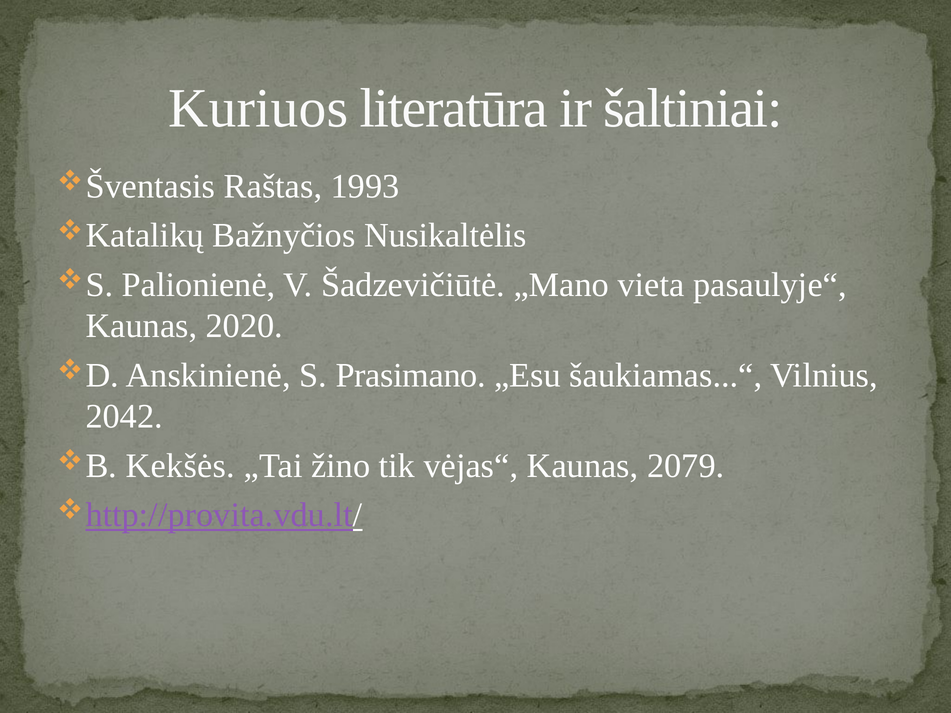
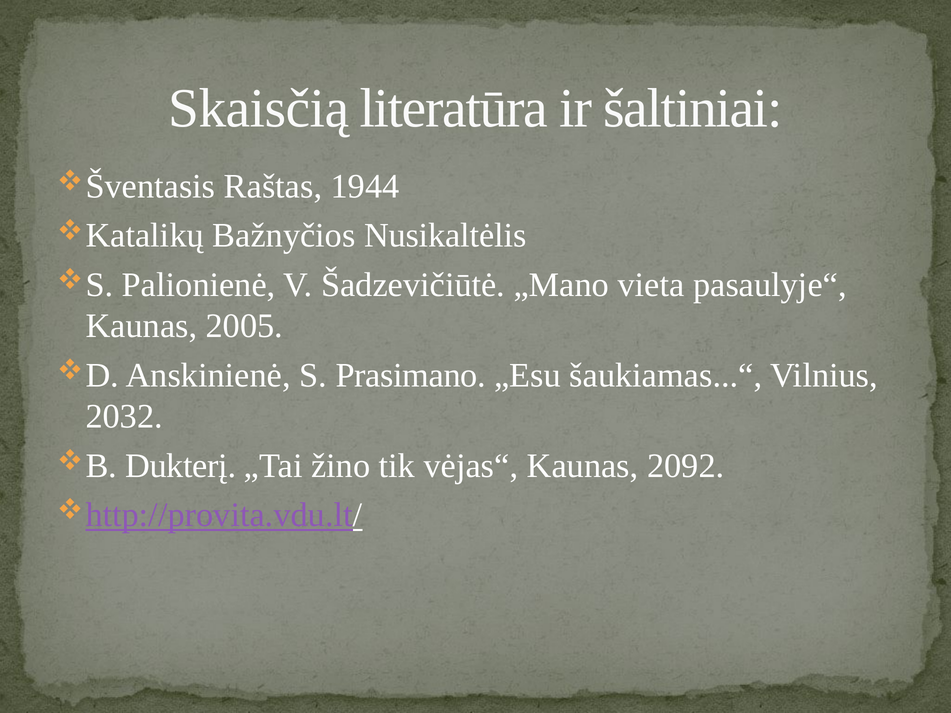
Kuriuos: Kuriuos -> Skaisčią
1993: 1993 -> 1944
2020: 2020 -> 2005
2042: 2042 -> 2032
Kekšės: Kekšės -> Dukterį
2079: 2079 -> 2092
